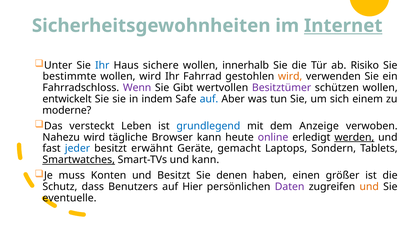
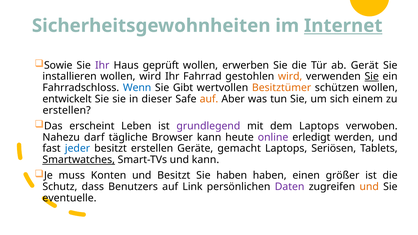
Unter: Unter -> Sowie
Ihr at (102, 65) colour: blue -> purple
sichere: sichere -> geprüft
innerhalb: innerhalb -> erwerben
Risiko: Risiko -> Gerät
bestimmte: bestimmte -> installieren
Sie at (372, 77) underline: none -> present
Wenn colour: purple -> blue
Besitztümer colour: purple -> orange
indem: indem -> dieser
auf at (209, 99) colour: blue -> orange
moderne at (67, 110): moderne -> erstellen
versteckt: versteckt -> erscheint
grundlegend colour: blue -> purple
dem Anzeige: Anzeige -> Laptops
Nahezu wird: wird -> darf
werden underline: present -> none
besitzt erwähnt: erwähnt -> erstellen
Sondern: Sondern -> Seriösen
Sie denen: denen -> haben
Hier: Hier -> Link
